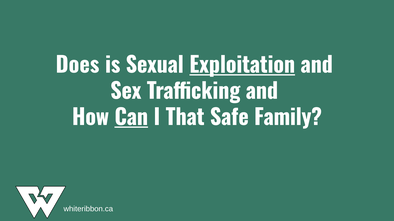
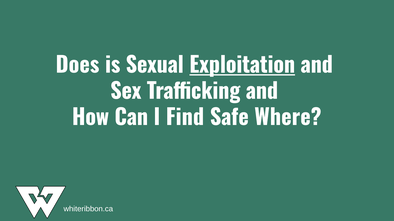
Can underline: present -> none
That: That -> Find
Family: Family -> Where
